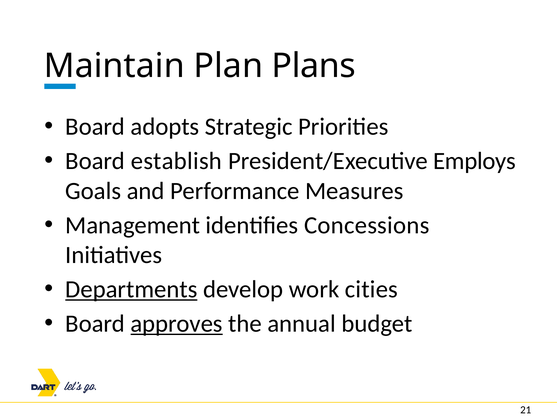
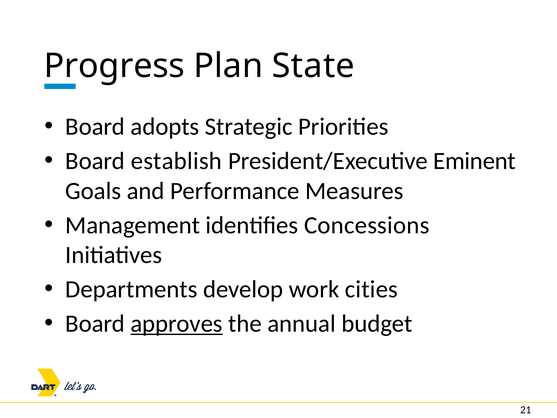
Maintain: Maintain -> Progress
Plans: Plans -> State
Employs: Employs -> Eminent
Departments underline: present -> none
